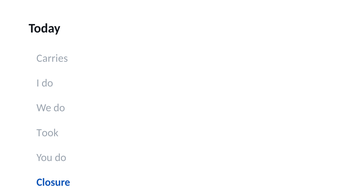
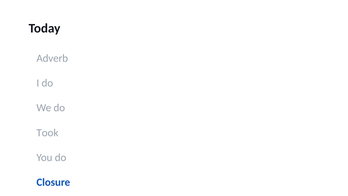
Carries: Carries -> Adverb
